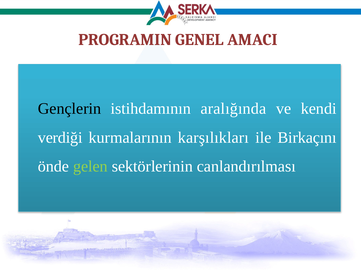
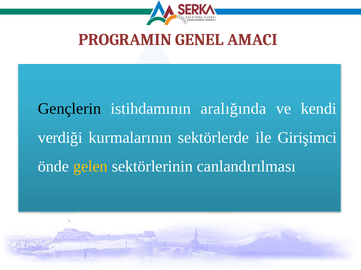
karşılıkları: karşılıkları -> sektörlerde
Birkaçını: Birkaçını -> Girişimci
gelen colour: light green -> yellow
